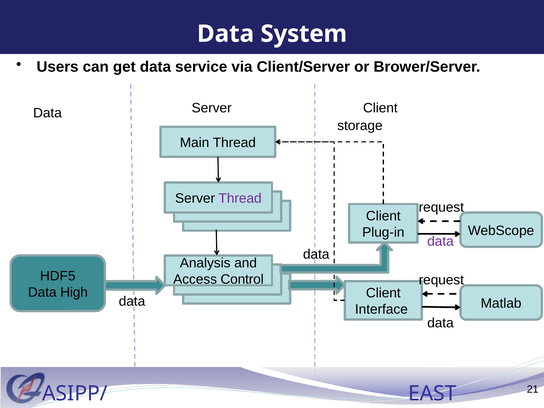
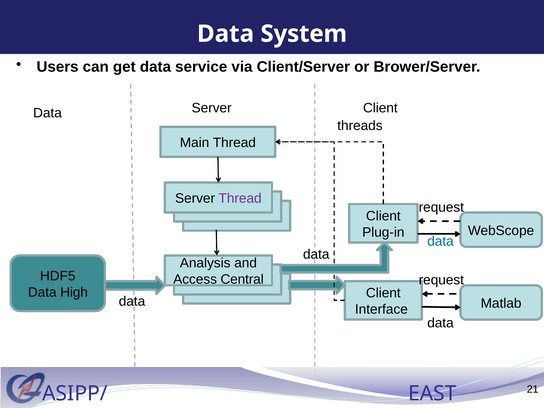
storage: storage -> threads
data at (440, 241) colour: purple -> blue
Control: Control -> Central
